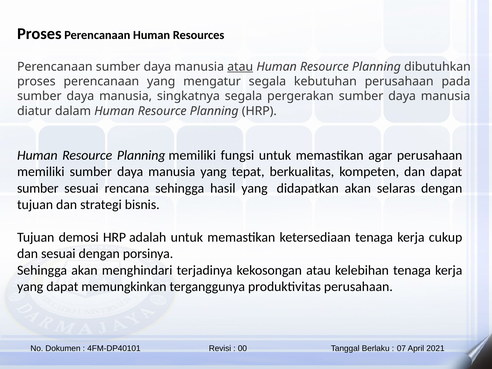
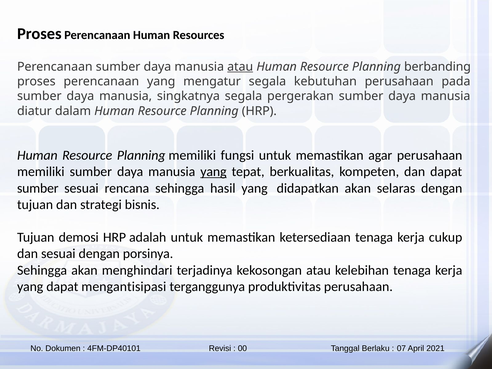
dibutuhkan: dibutuhkan -> berbanding
yang at (213, 172) underline: none -> present
memungkinkan: memungkinkan -> mengantisipasi
